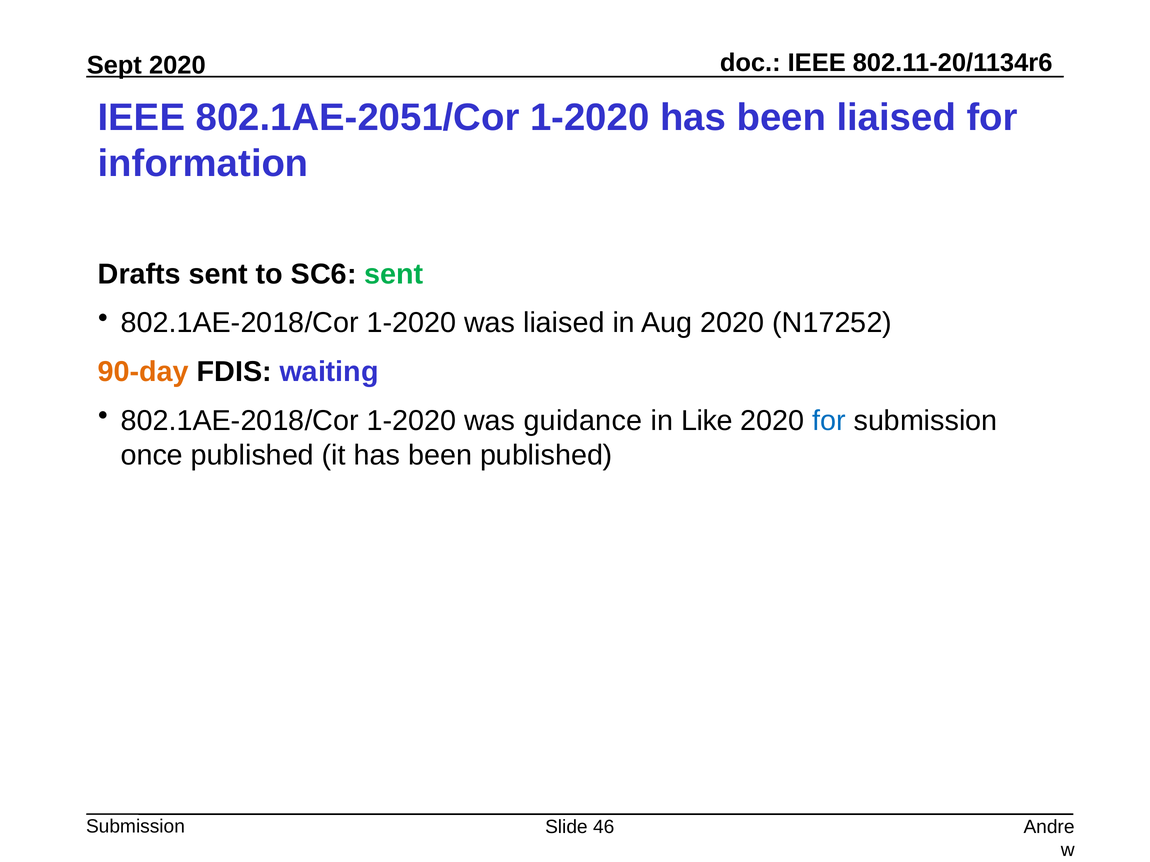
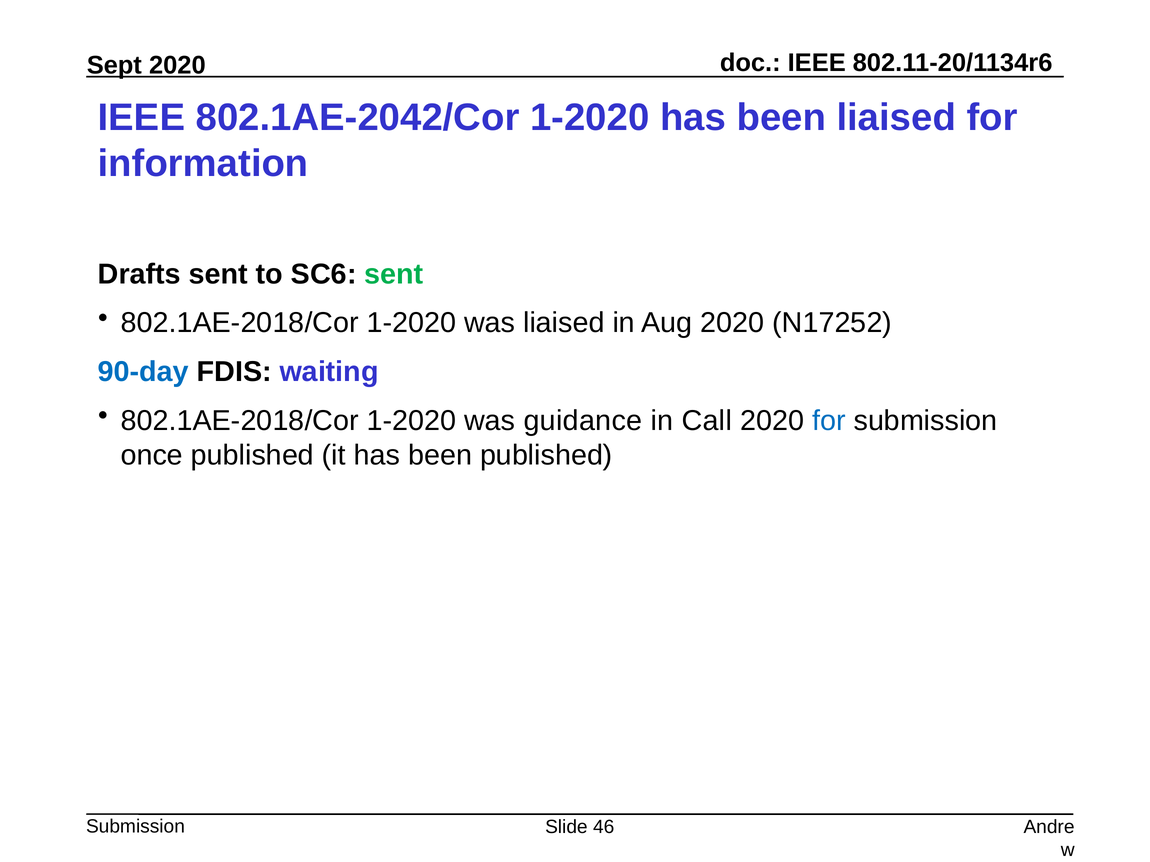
802.1AE-2051/Cor: 802.1AE-2051/Cor -> 802.1AE-2042/Cor
90-day colour: orange -> blue
Like: Like -> Call
